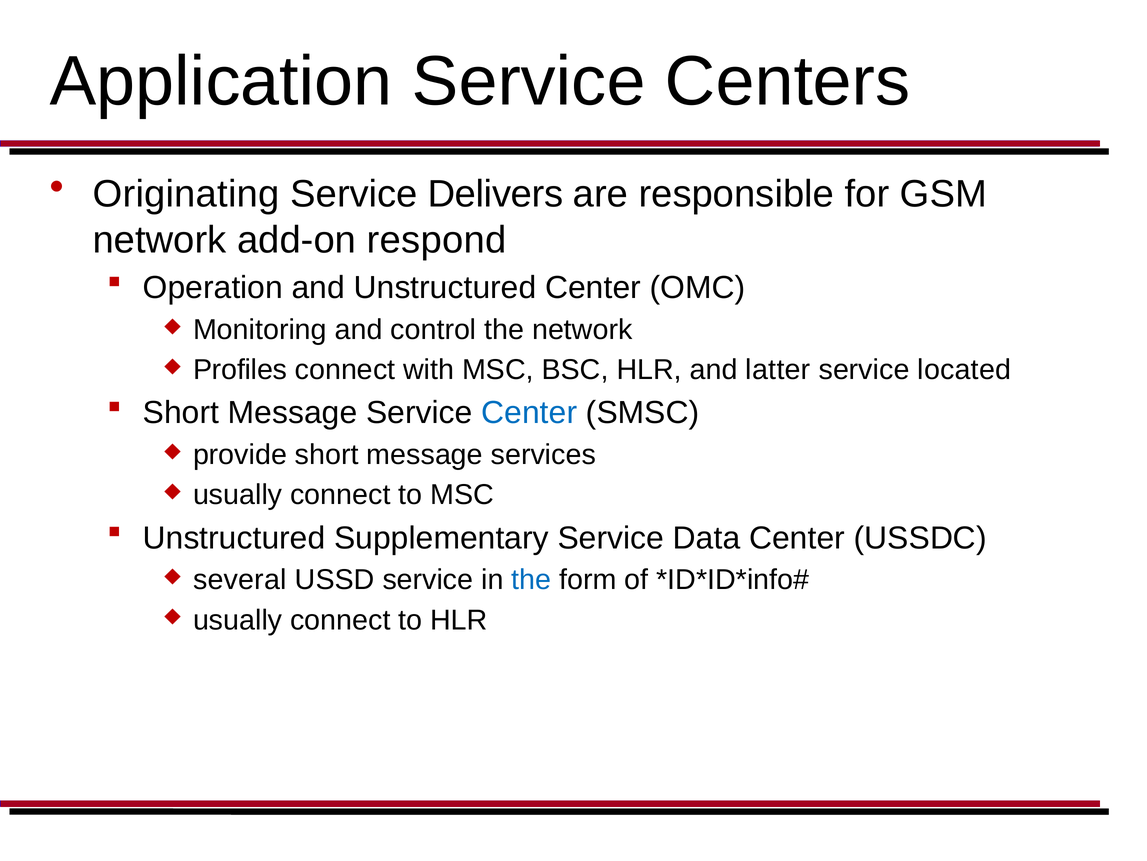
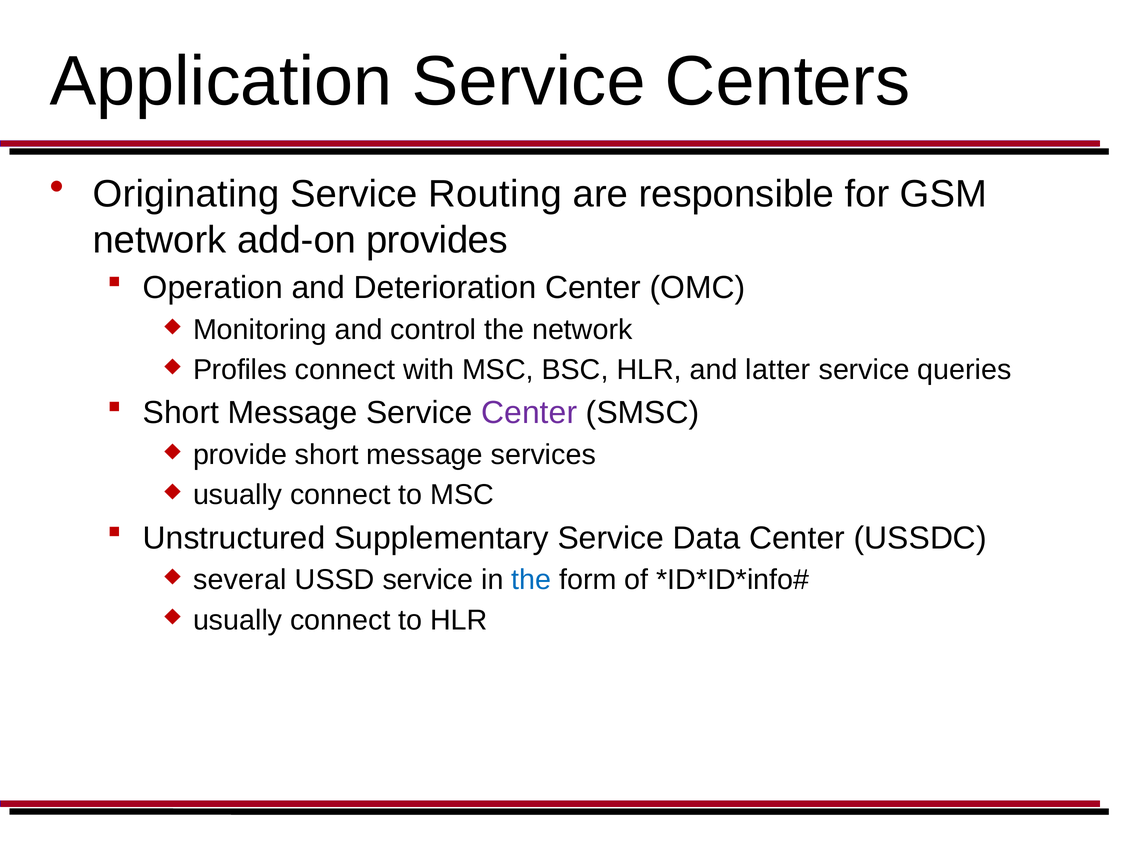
Delivers: Delivers -> Routing
respond: respond -> provides
and Unstructured: Unstructured -> Deterioration
located: located -> queries
Center at (529, 413) colour: blue -> purple
